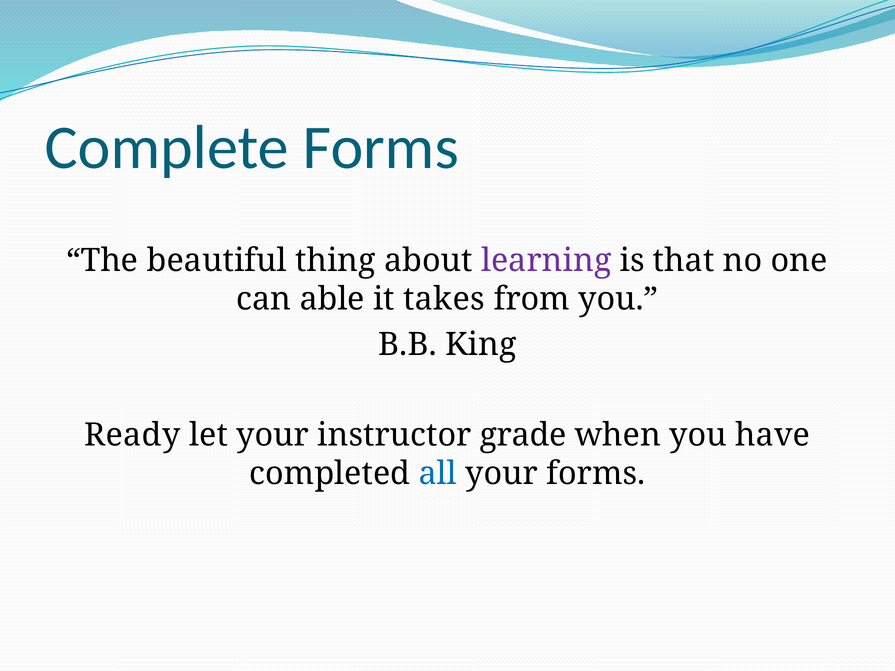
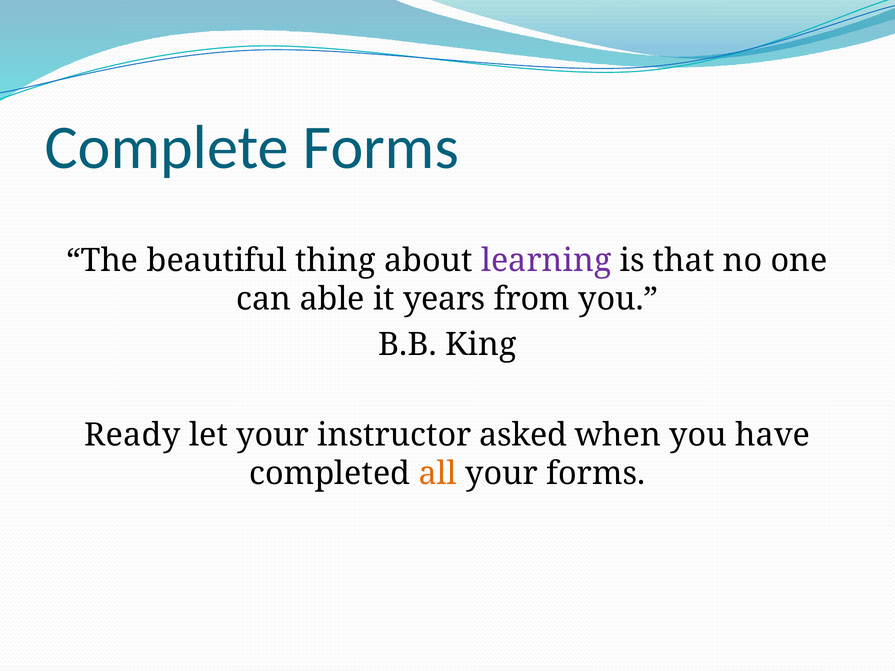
takes: takes -> years
grade: grade -> asked
all colour: blue -> orange
